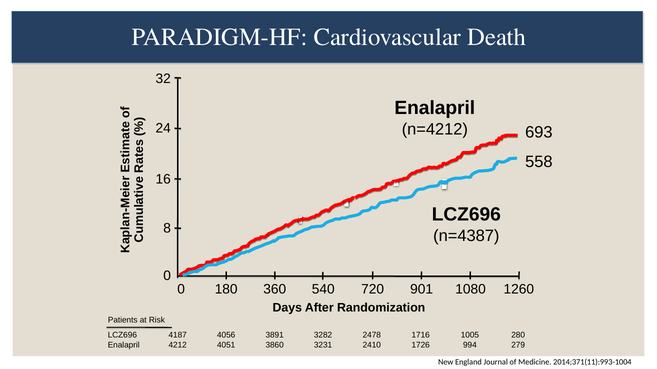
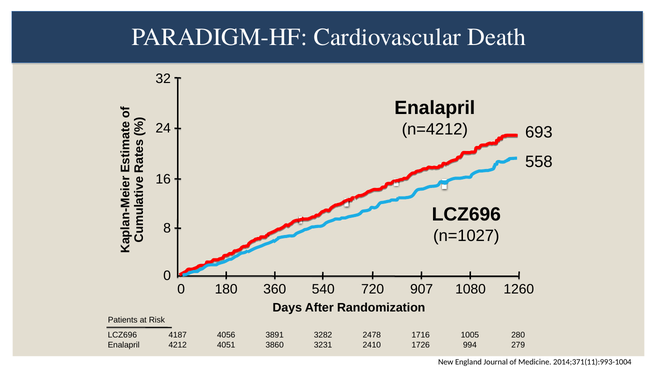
n=4387: n=4387 -> n=1027
901: 901 -> 907
